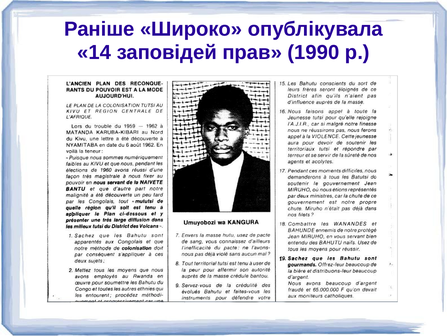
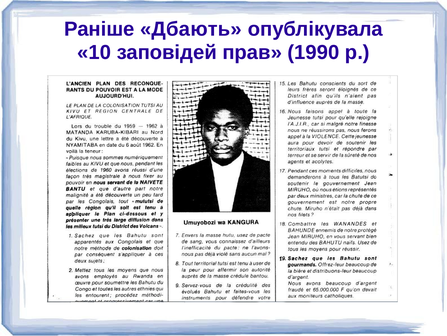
Широко: Широко -> Дбають
14: 14 -> 10
